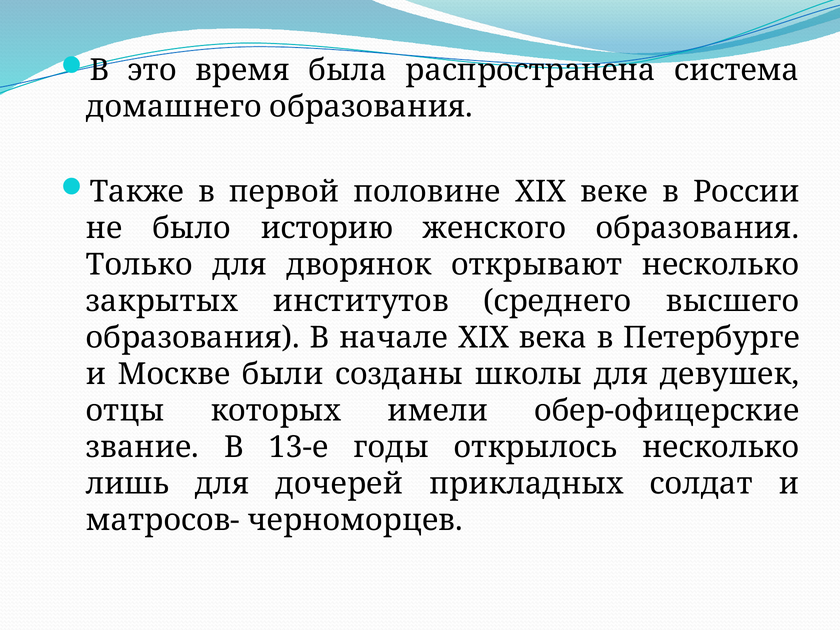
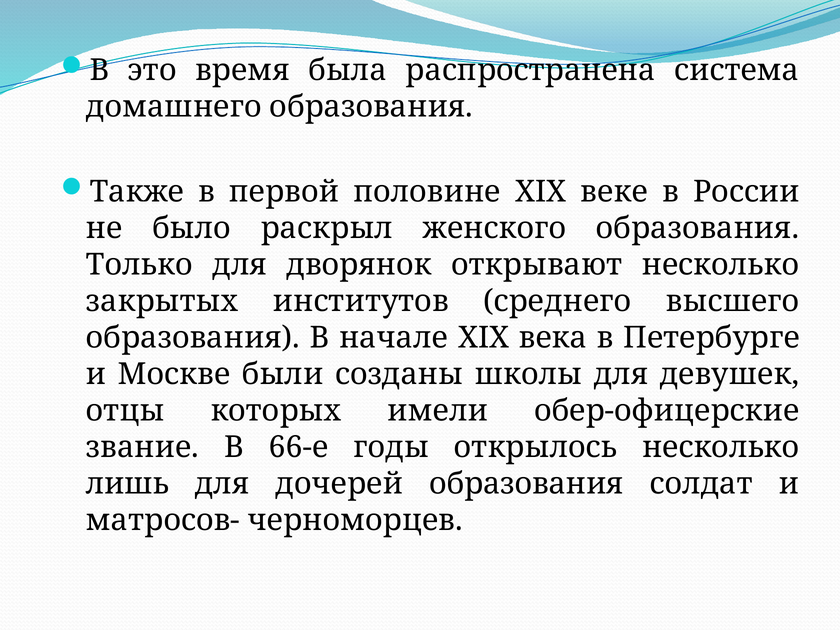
историю: историю -> раскрыл
13-е: 13-е -> 66-е
дочерей прикладных: прикладных -> образования
